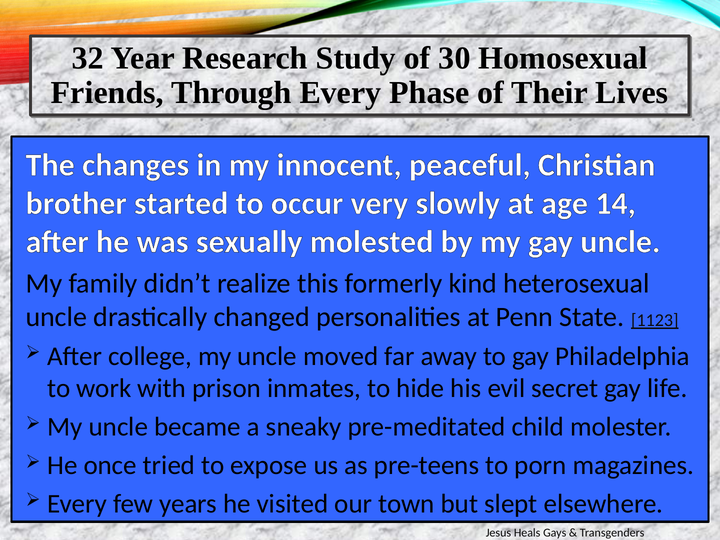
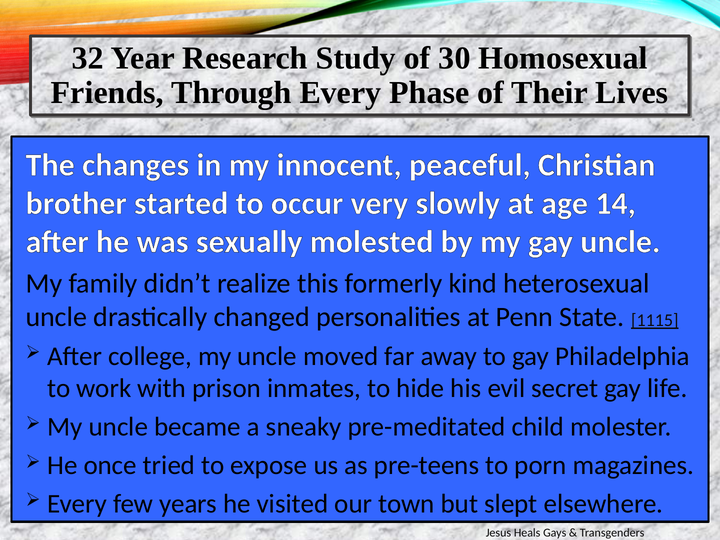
1123: 1123 -> 1115
